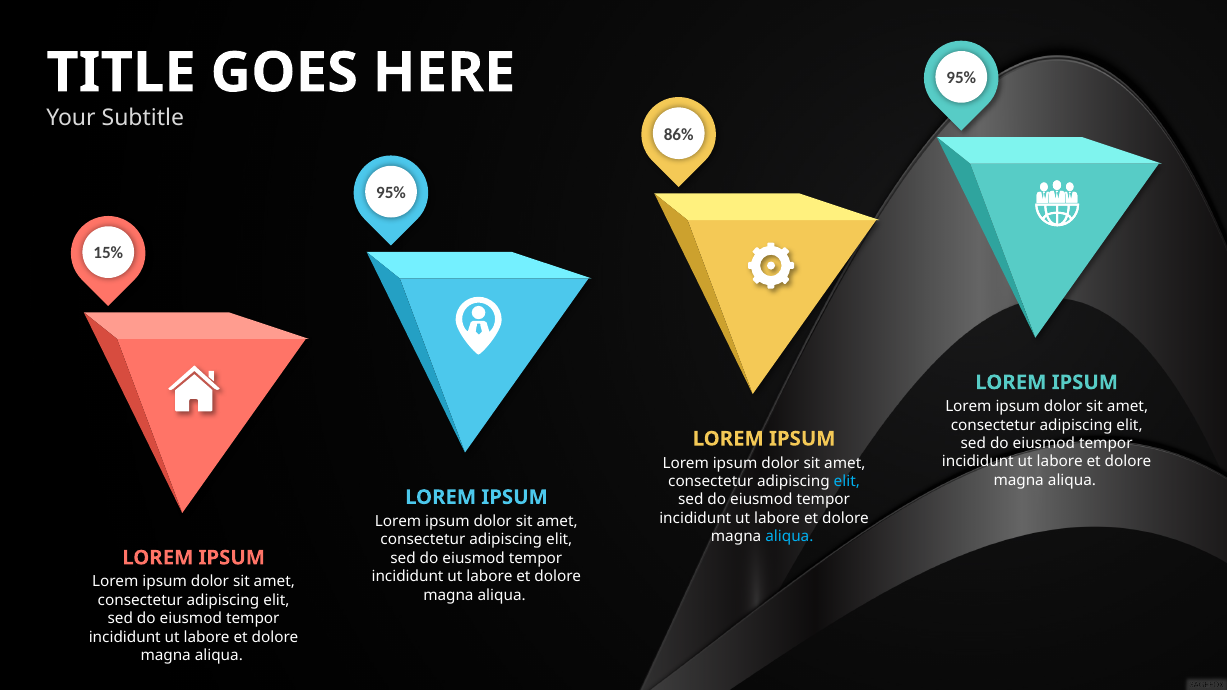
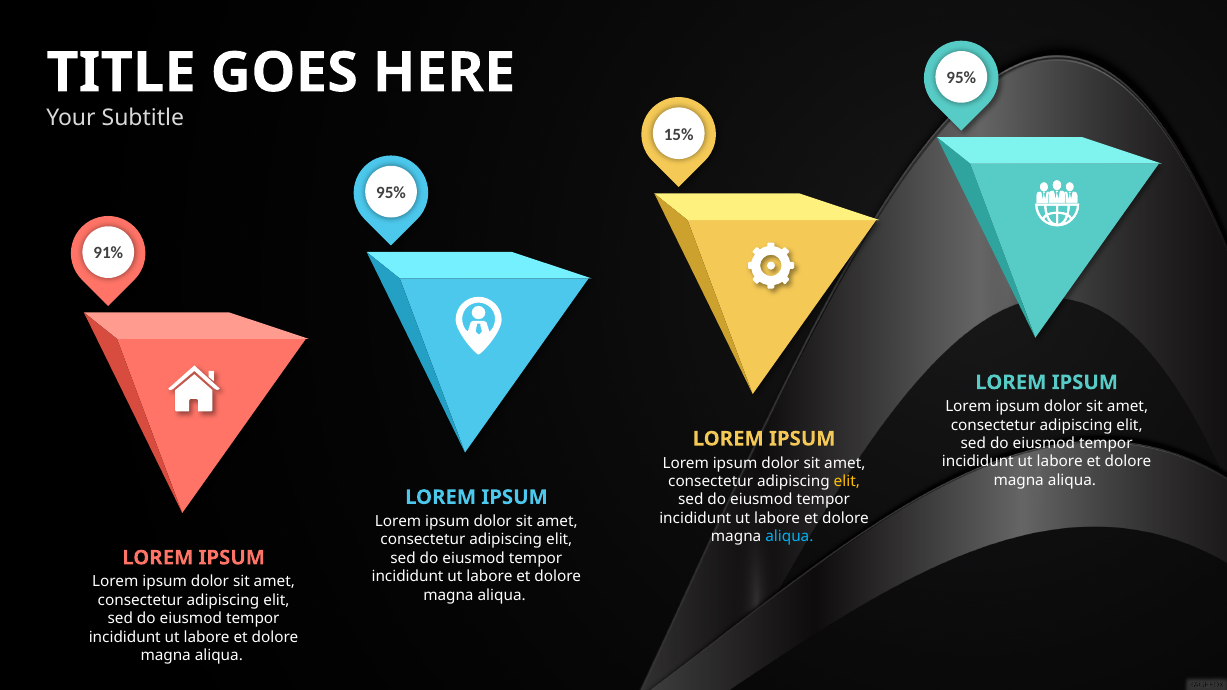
86%: 86% -> 15%
15%: 15% -> 91%
elit at (847, 481) colour: light blue -> yellow
